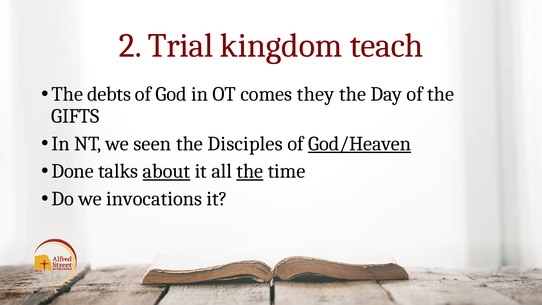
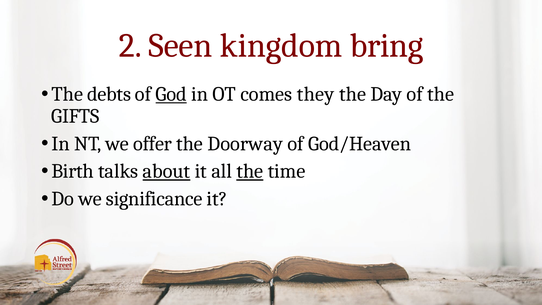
Trial: Trial -> Seen
teach: teach -> bring
God underline: none -> present
seen: seen -> offer
Disciples: Disciples -> Doorway
God/Heaven underline: present -> none
Done: Done -> Birth
invocations: invocations -> significance
